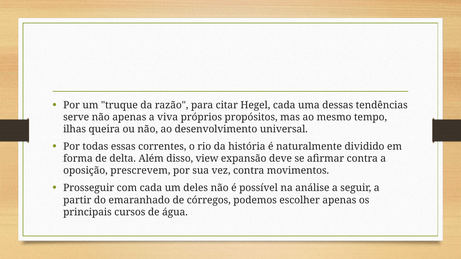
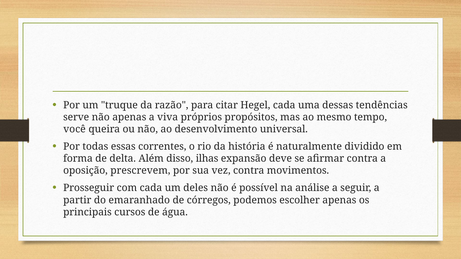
ilhas: ilhas -> você
view: view -> ilhas
